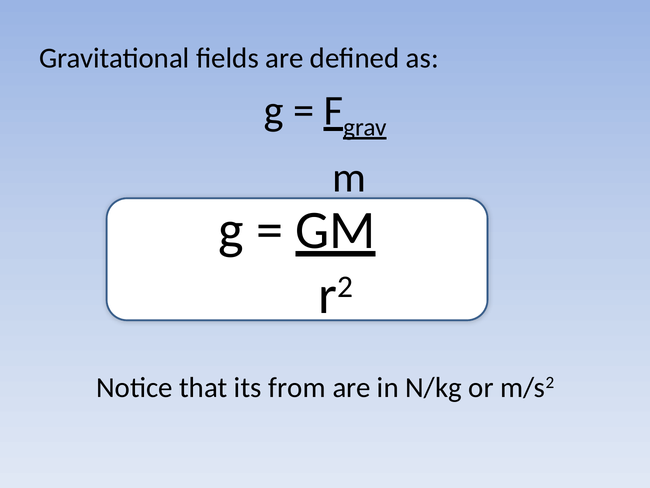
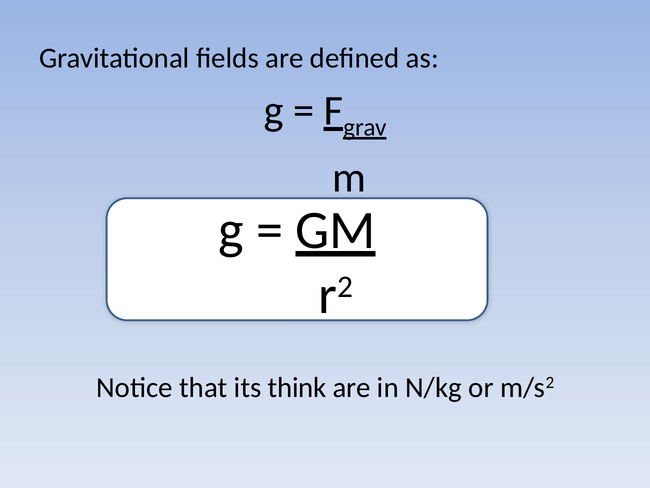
from: from -> think
